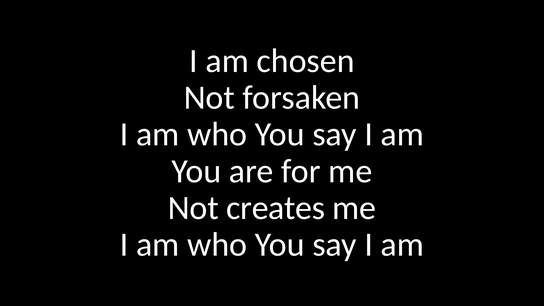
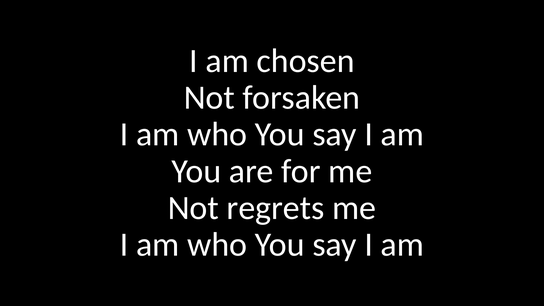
creates: creates -> regrets
